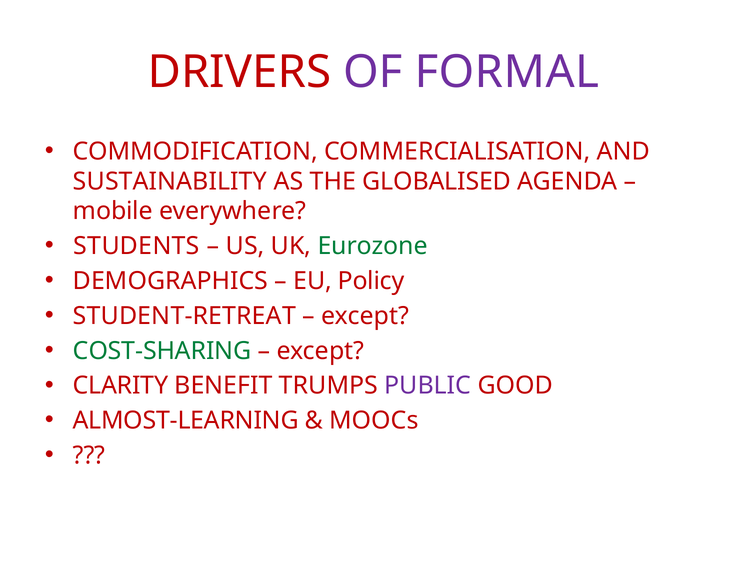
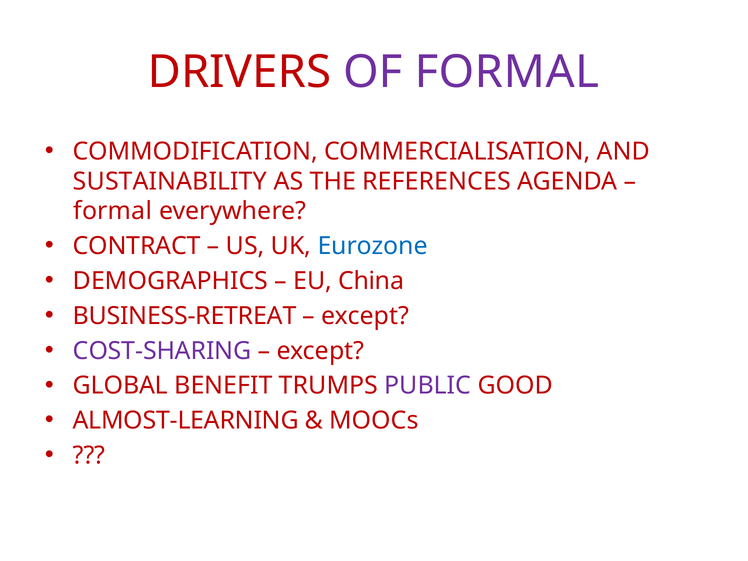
GLOBALISED: GLOBALISED -> REFERENCES
mobile at (113, 211): mobile -> formal
STUDENTS: STUDENTS -> CONTRACT
Eurozone colour: green -> blue
Policy: Policy -> China
STUDENT-RETREAT: STUDENT-RETREAT -> BUSINESS-RETREAT
COST-SHARING colour: green -> purple
CLARITY: CLARITY -> GLOBAL
